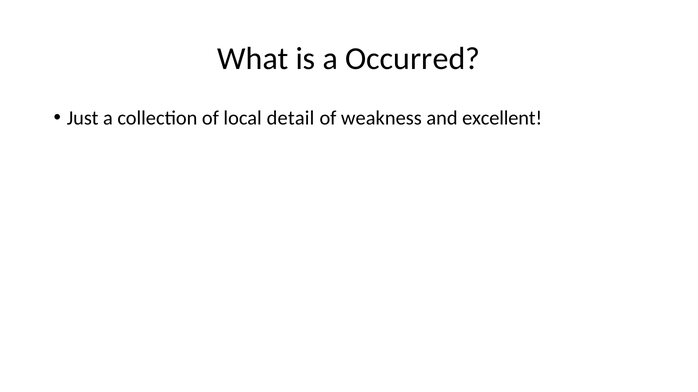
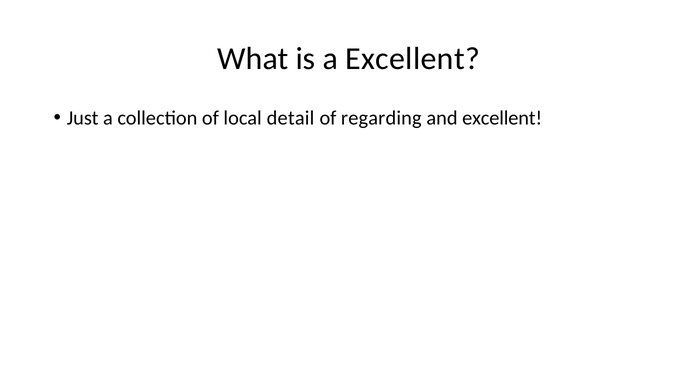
a Occurred: Occurred -> Excellent
weakness: weakness -> regarding
